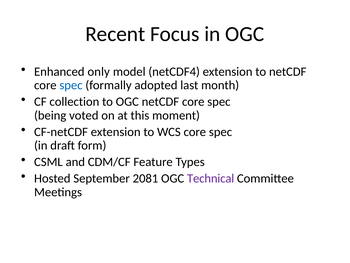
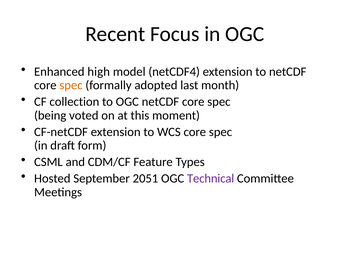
only: only -> high
spec at (71, 85) colour: blue -> orange
2081: 2081 -> 2051
